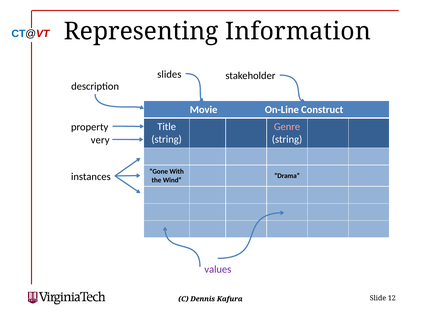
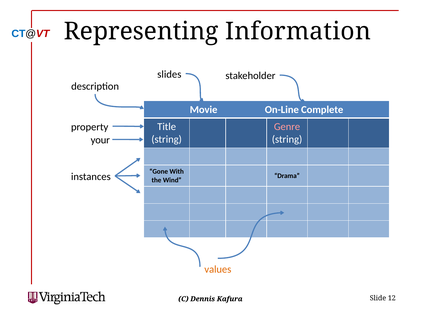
Construct: Construct -> Complete
very: very -> your
values colour: purple -> orange
